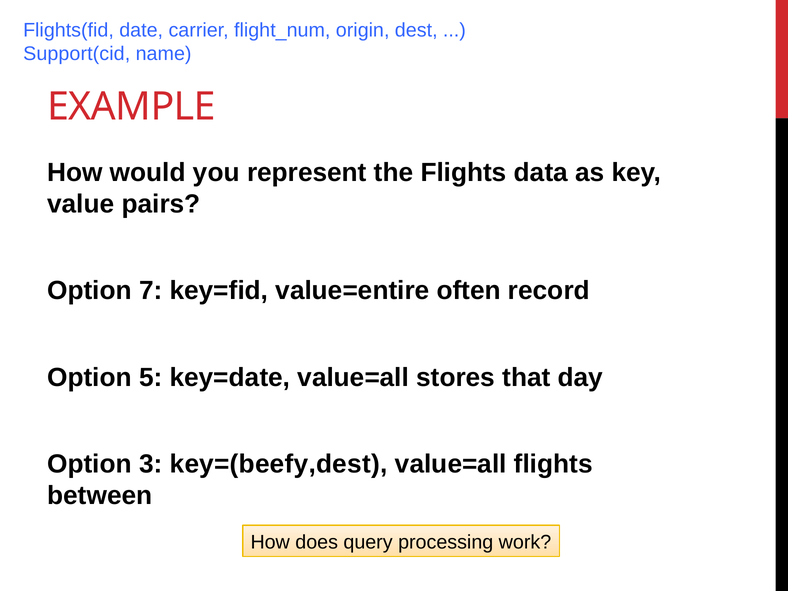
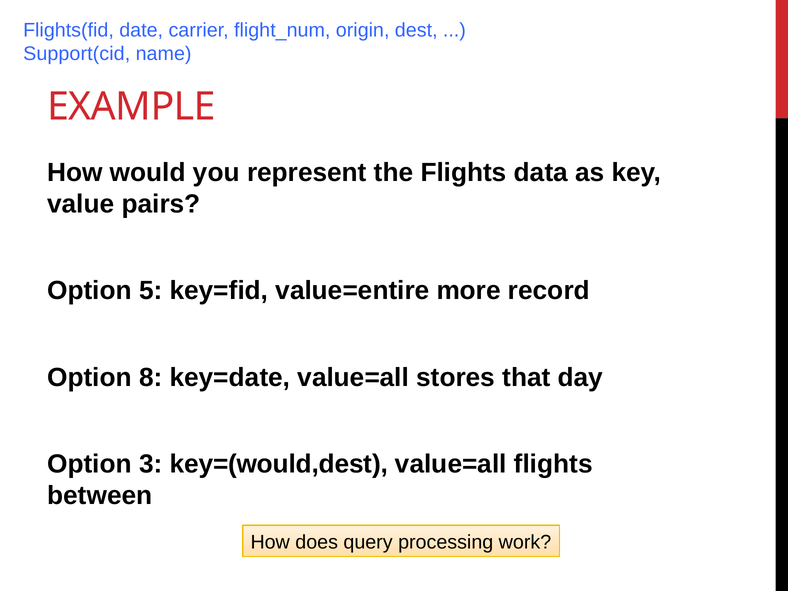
7: 7 -> 5
often: often -> more
5: 5 -> 8
key=(beefy,dest: key=(beefy,dest -> key=(would,dest
